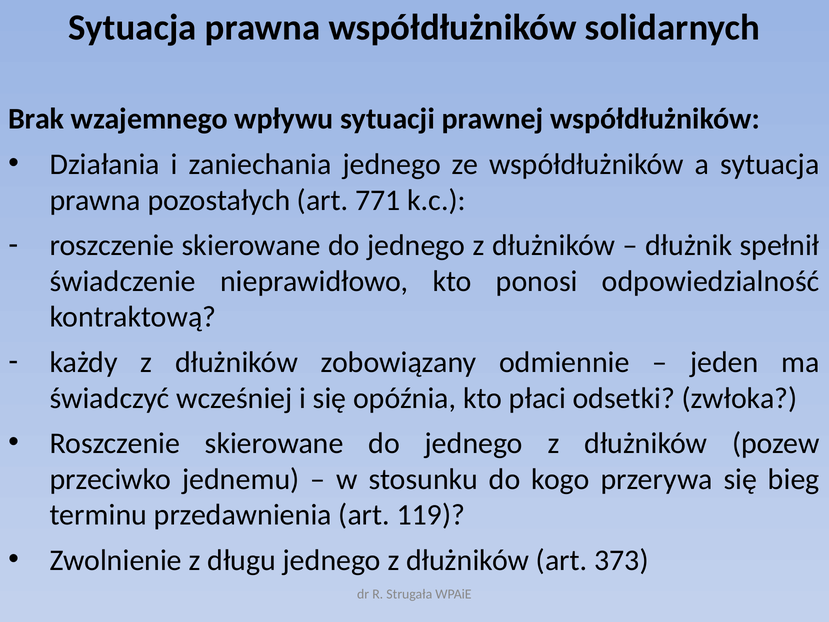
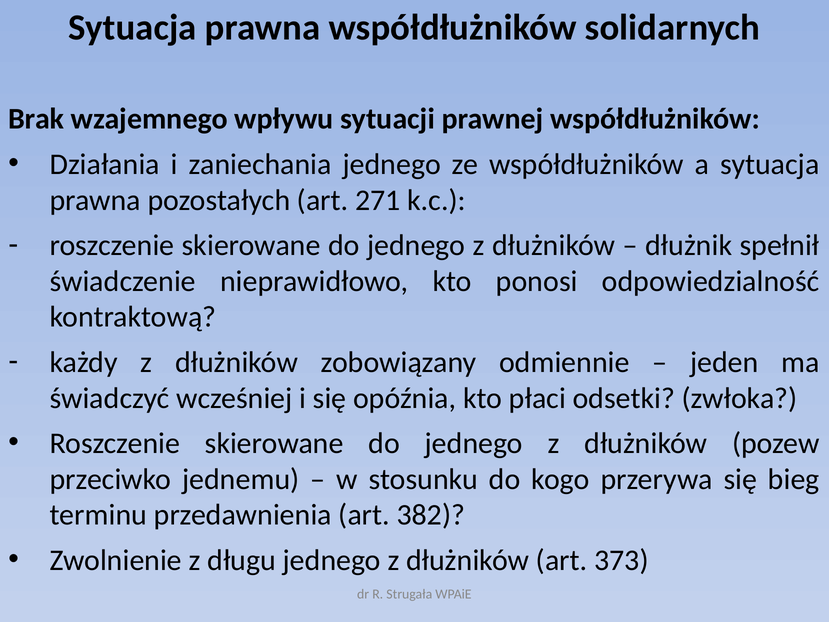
771: 771 -> 271
119: 119 -> 382
